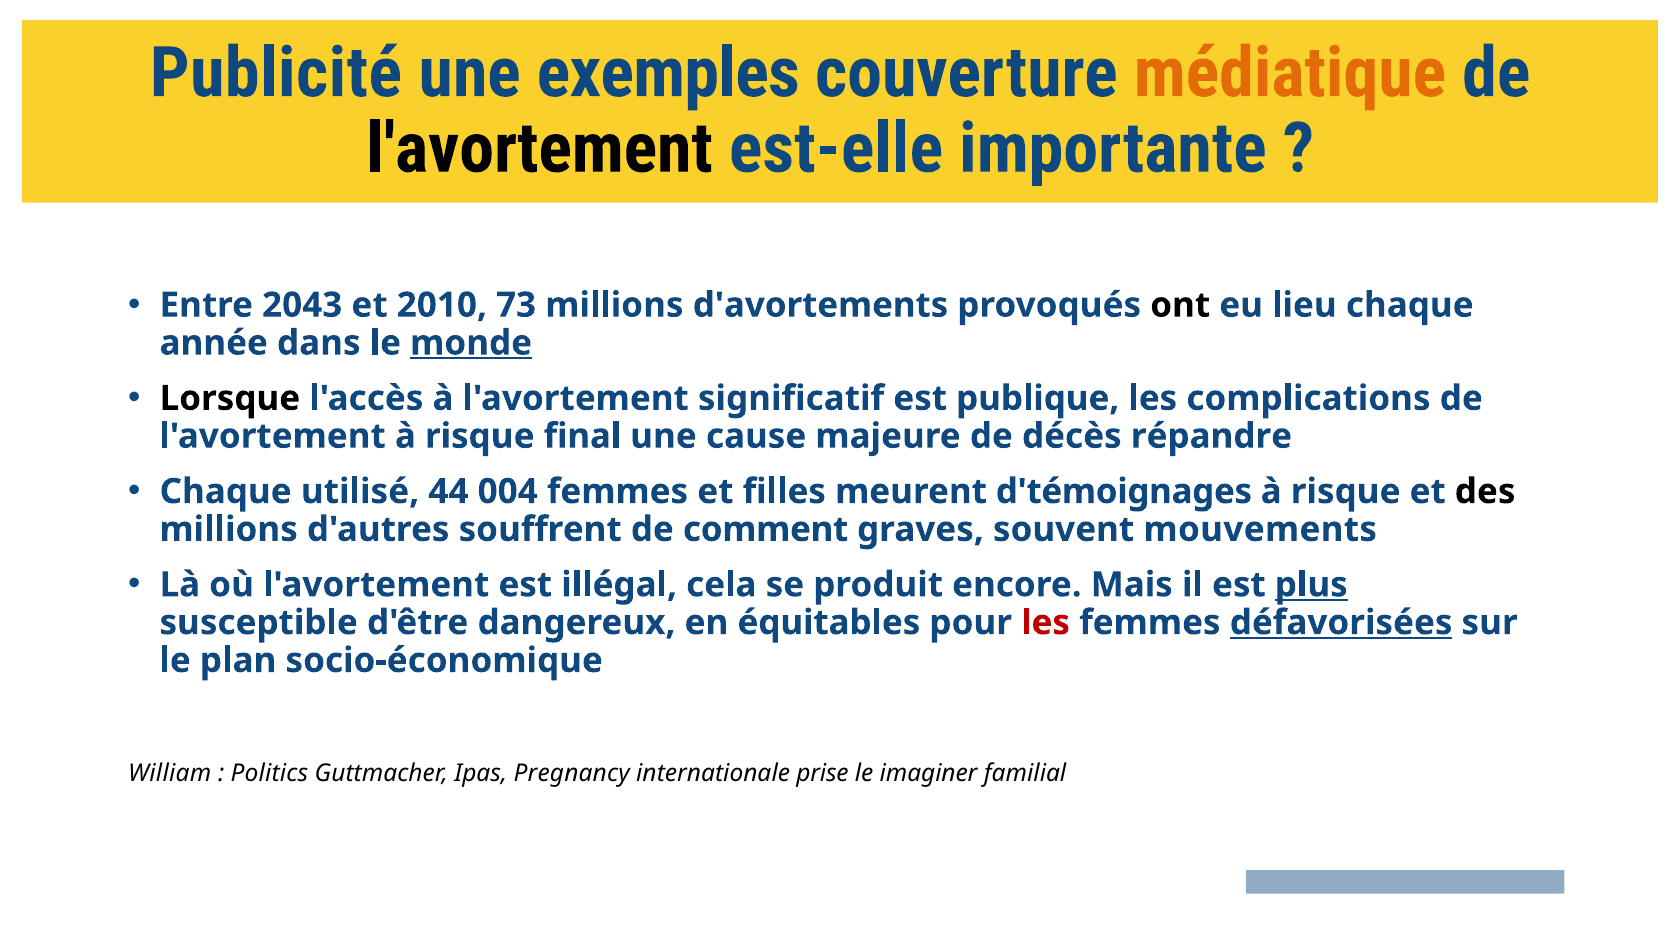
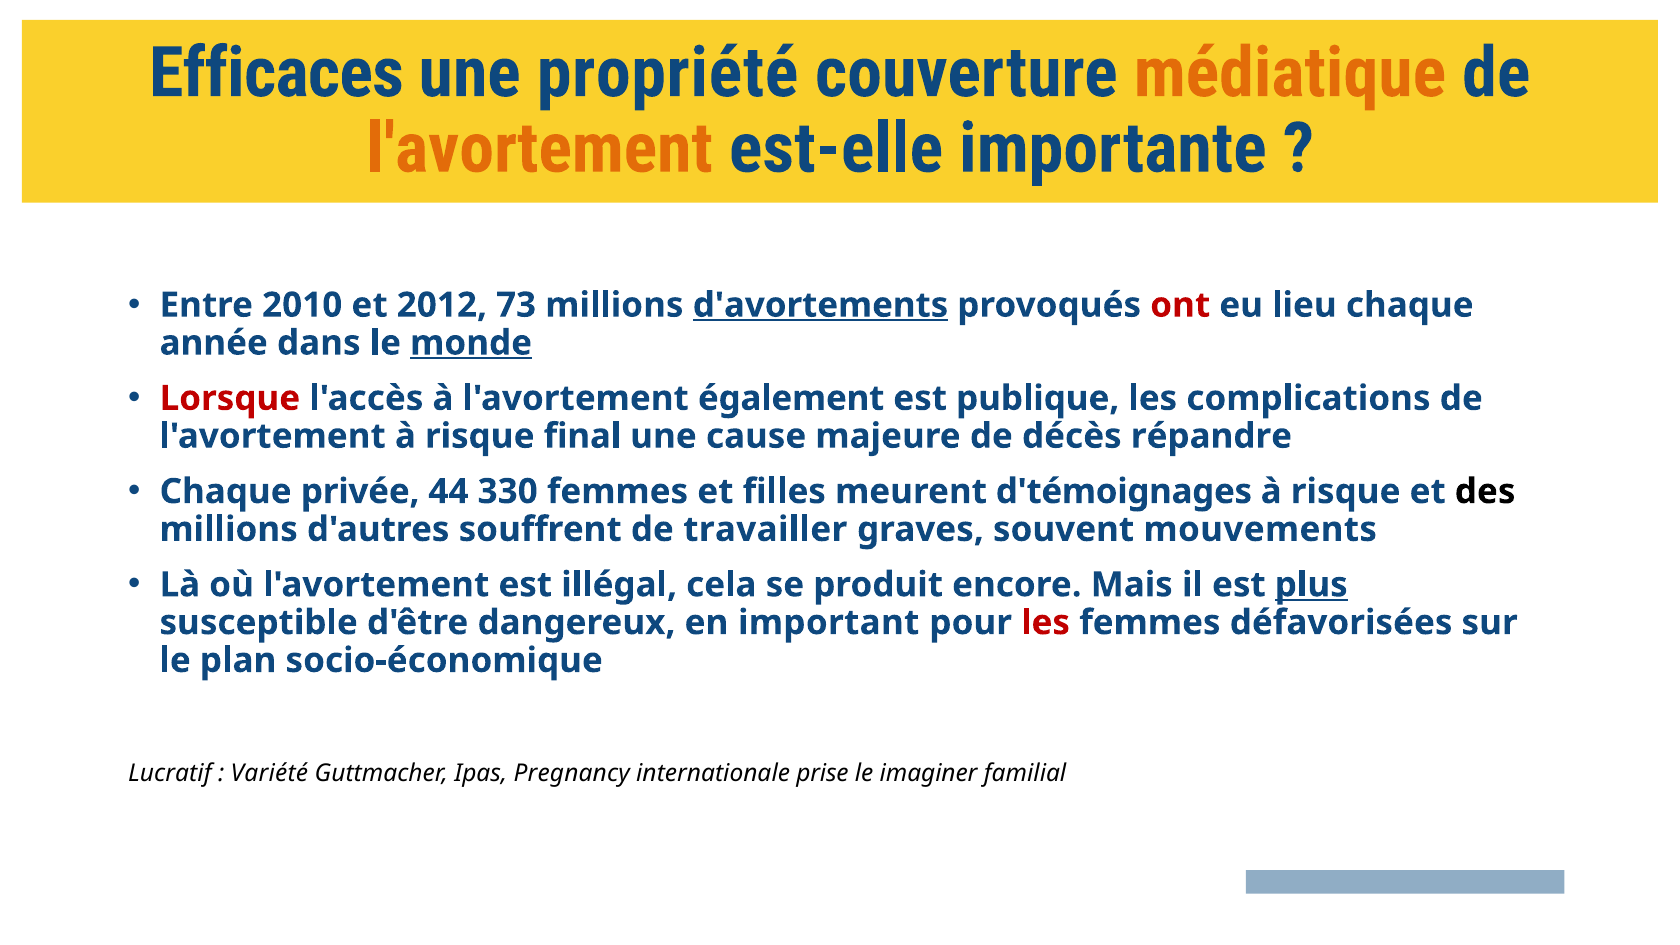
Publicité: Publicité -> Efficaces
exemples: exemples -> propriété
l'avortement at (540, 149) colour: black -> orange
2043: 2043 -> 2010
2010: 2010 -> 2012
d'avortements underline: none -> present
ont colour: black -> red
Lorsque colour: black -> red
significatif: significatif -> également
utilisé: utilisé -> privée
004: 004 -> 330
comment: comment -> travailler
équitables: équitables -> important
défavorisées underline: present -> none
William: William -> Lucratif
Politics: Politics -> Variété
